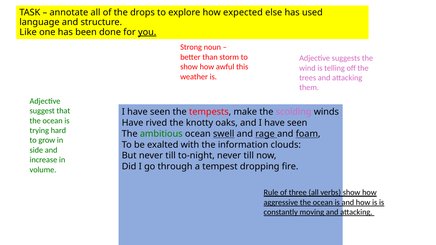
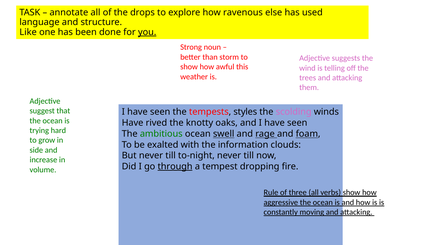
expected: expected -> ravenous
make: make -> styles
through underline: none -> present
